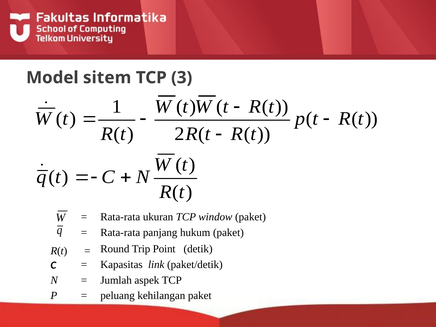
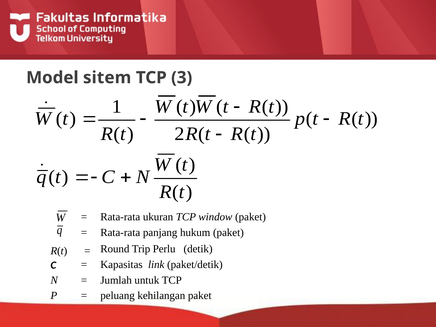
Point: Point -> Perlu
aspek: aspek -> untuk
